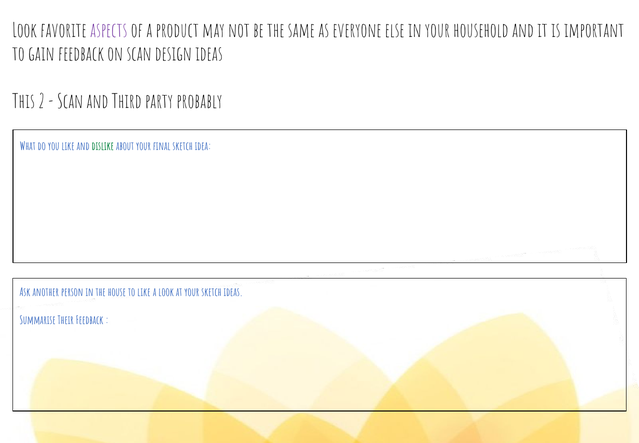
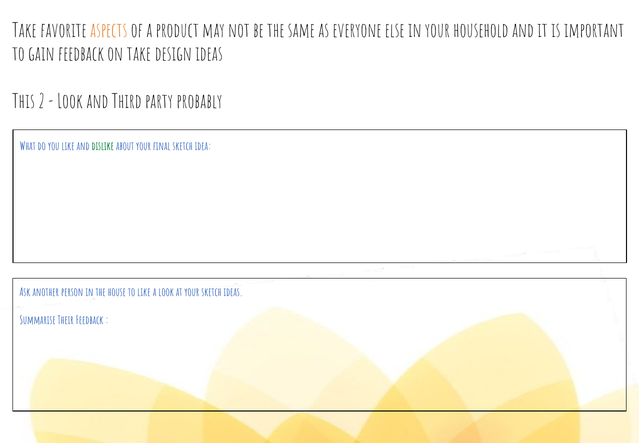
Look at (24, 31): Look -> Take
aspects colour: purple -> orange
on scan: scan -> take
Scan at (70, 101): Scan -> Look
